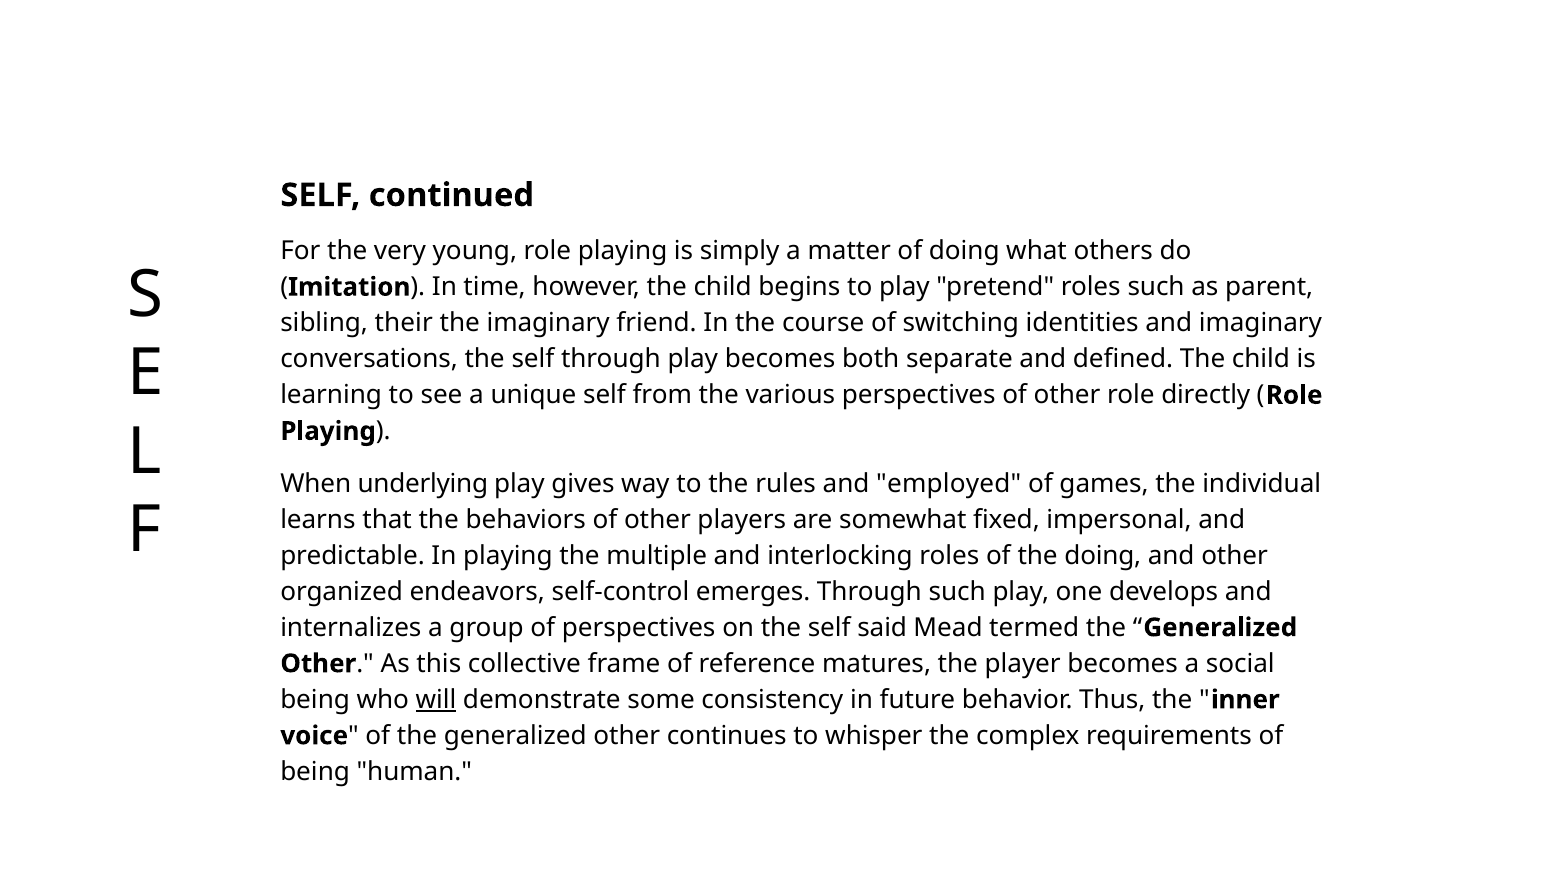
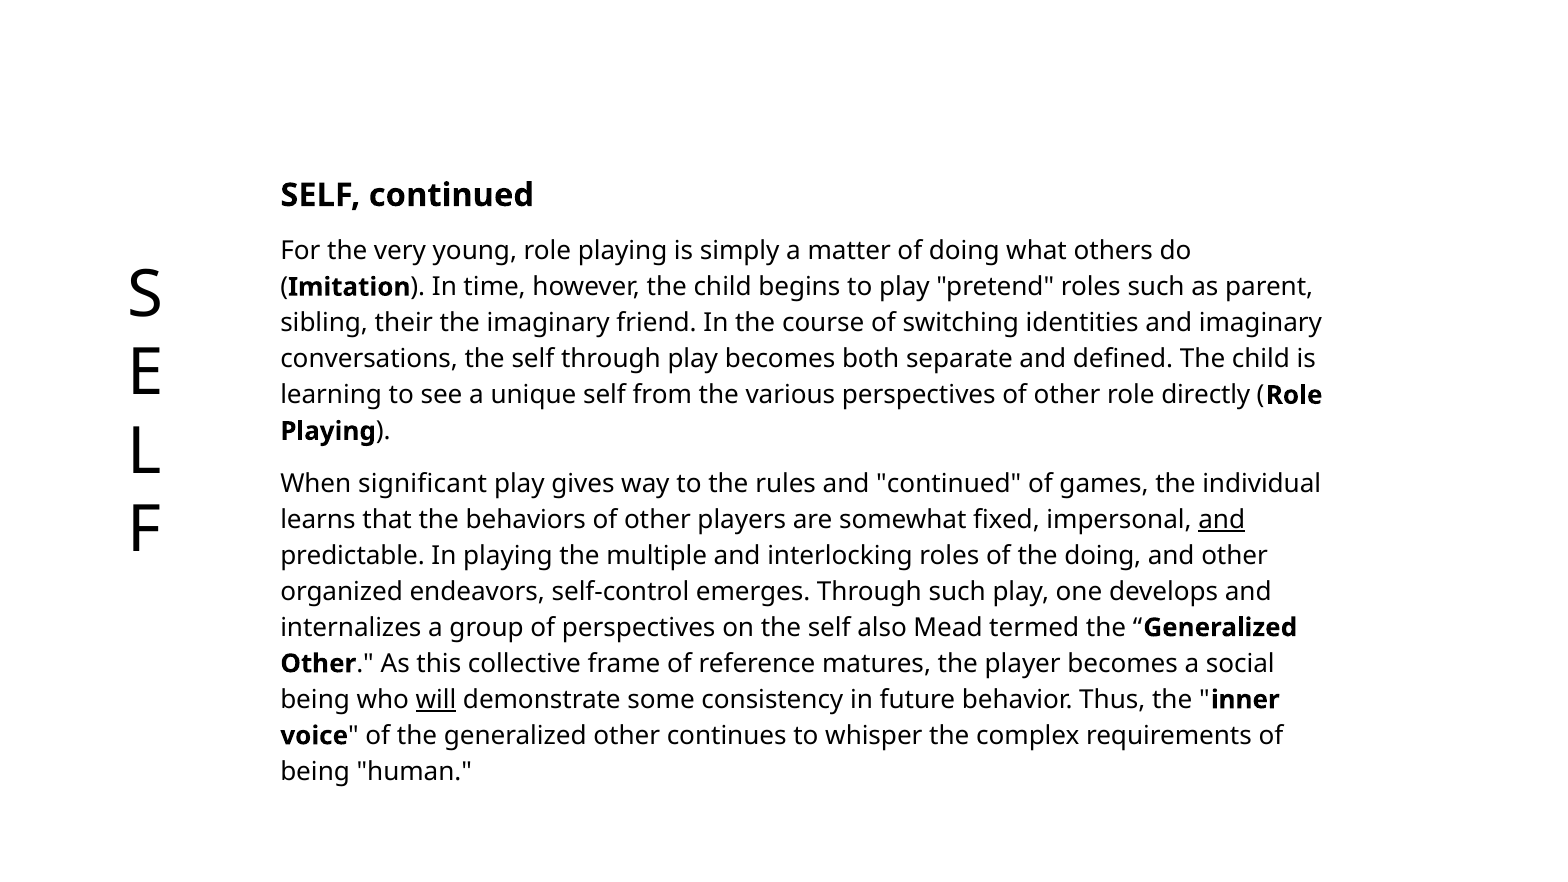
underlying: underlying -> significant
and employed: employed -> continued
and at (1222, 520) underline: none -> present
said: said -> also
